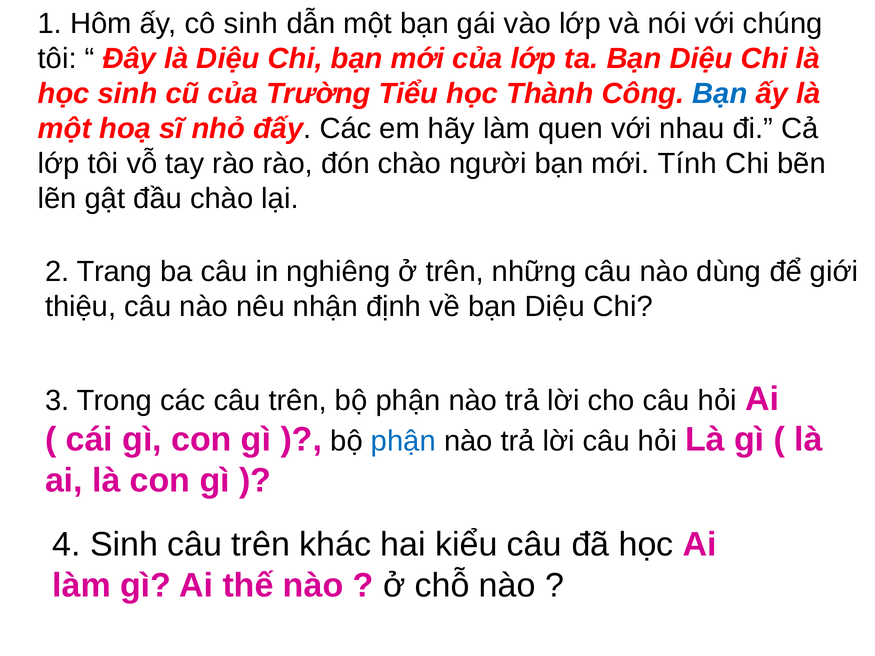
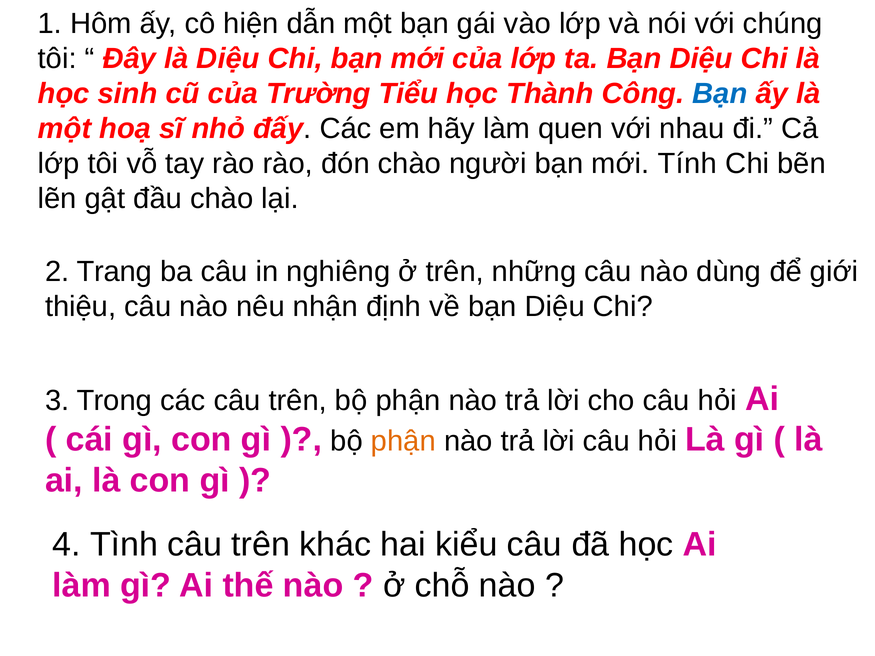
cô sinh: sinh -> hiện
phận at (403, 441) colour: blue -> orange
4 Sinh: Sinh -> Tình
